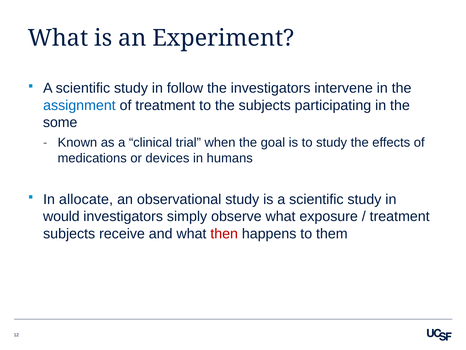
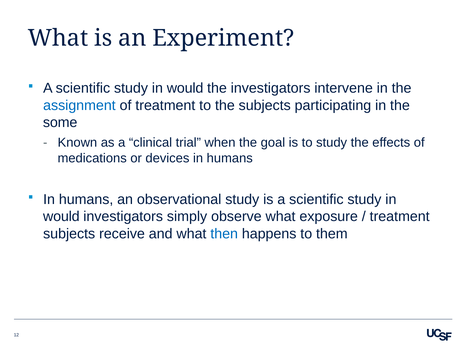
follow at (185, 88): follow -> would
allocate at (86, 199): allocate -> humans
then colour: red -> blue
